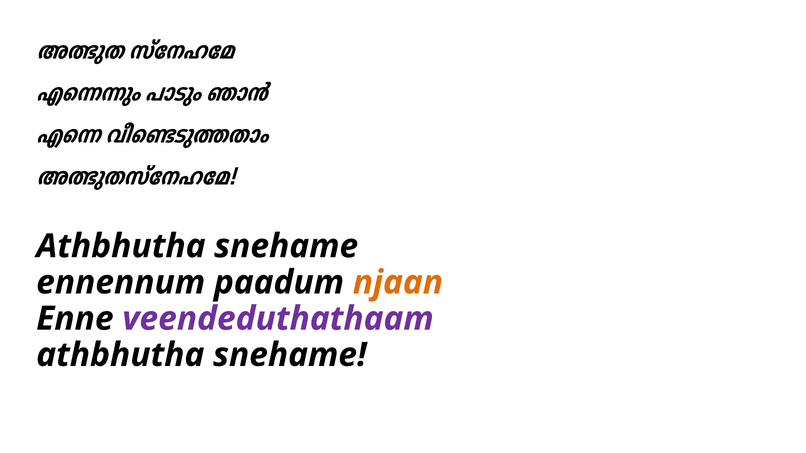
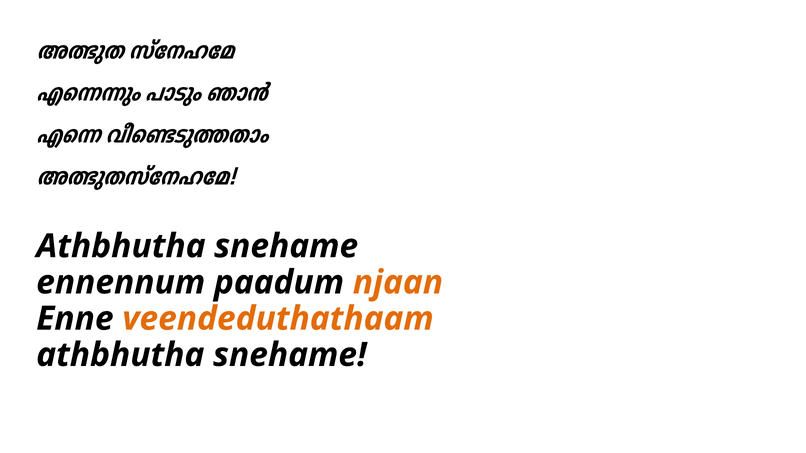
veendeduthathaam colour: purple -> orange
